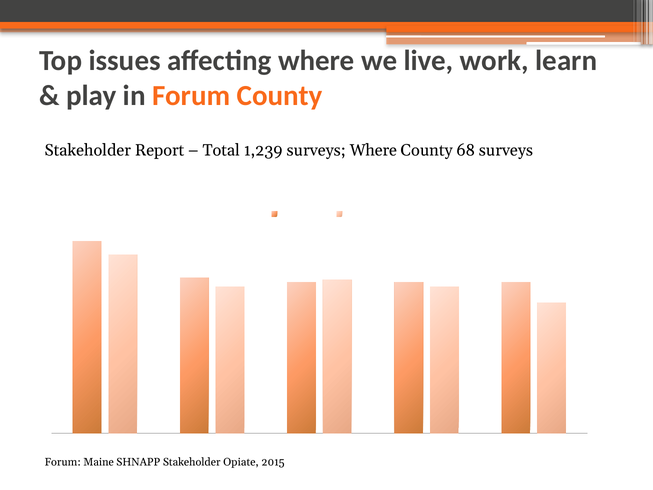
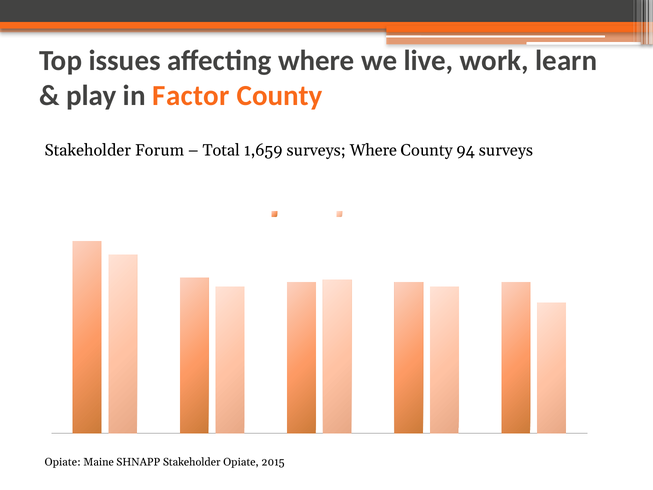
in Forum: Forum -> Factor
Report: Report -> Forum
1,239: 1,239 -> 1,659
68: 68 -> 94
Forum at (63, 462): Forum -> Opiate
